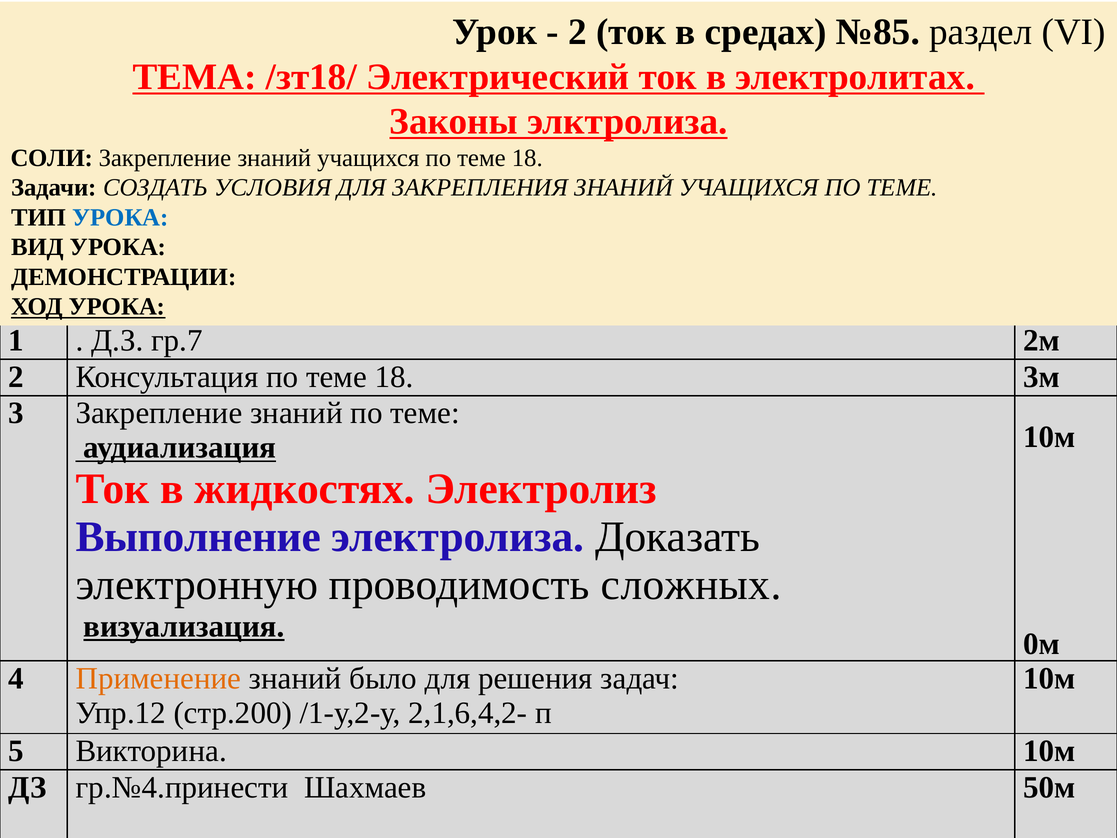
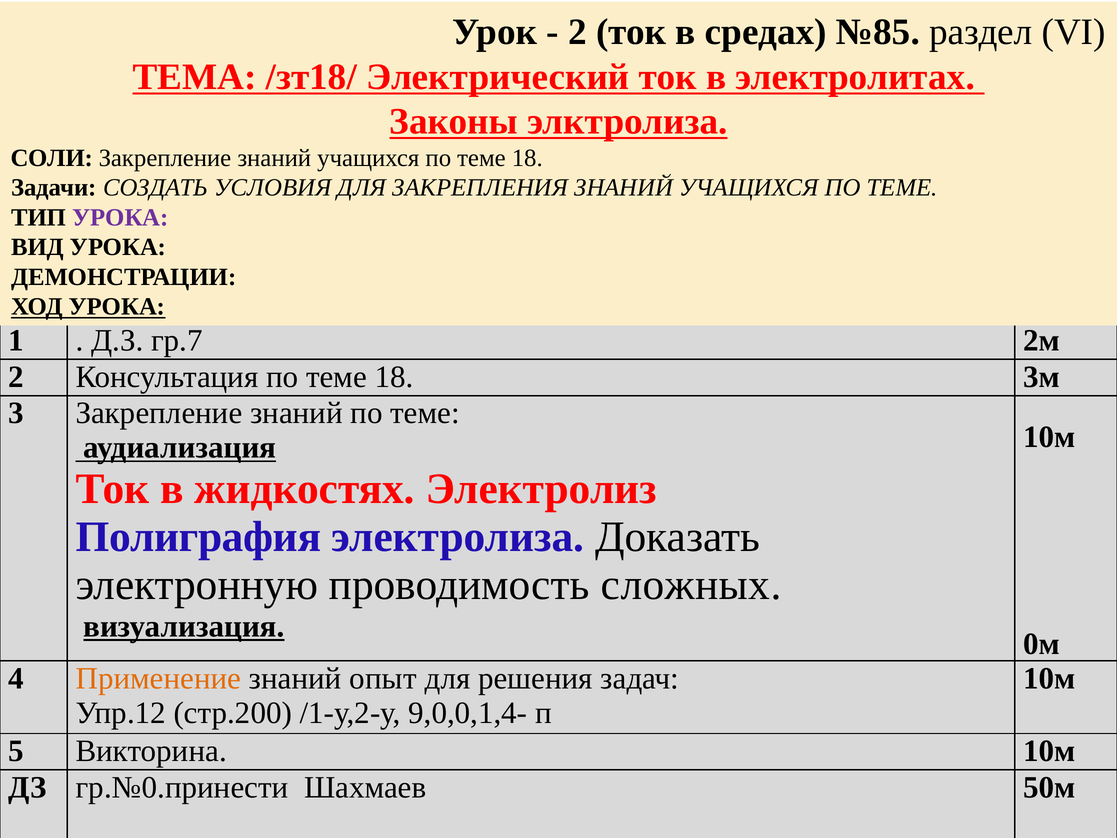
УРОКА at (120, 217) colour: blue -> purple
Выполнение: Выполнение -> Полиграфия
было: было -> опыт
2,1,6,4,2-: 2,1,6,4,2- -> 9,0,0,1,4-
гр.№4.принести: гр.№4.принести -> гр.№0.принести
